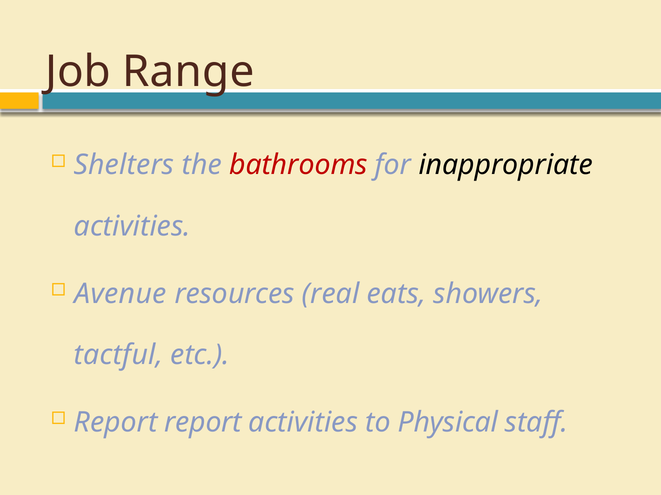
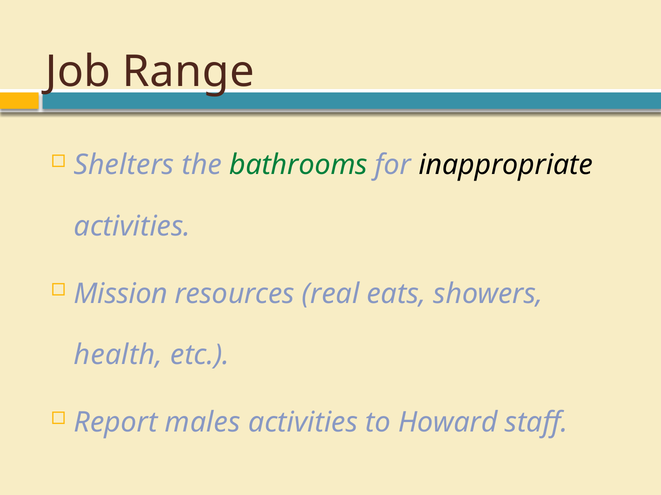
bathrooms colour: red -> green
Avenue: Avenue -> Mission
tactful: tactful -> health
Report report: report -> males
Physical: Physical -> Howard
